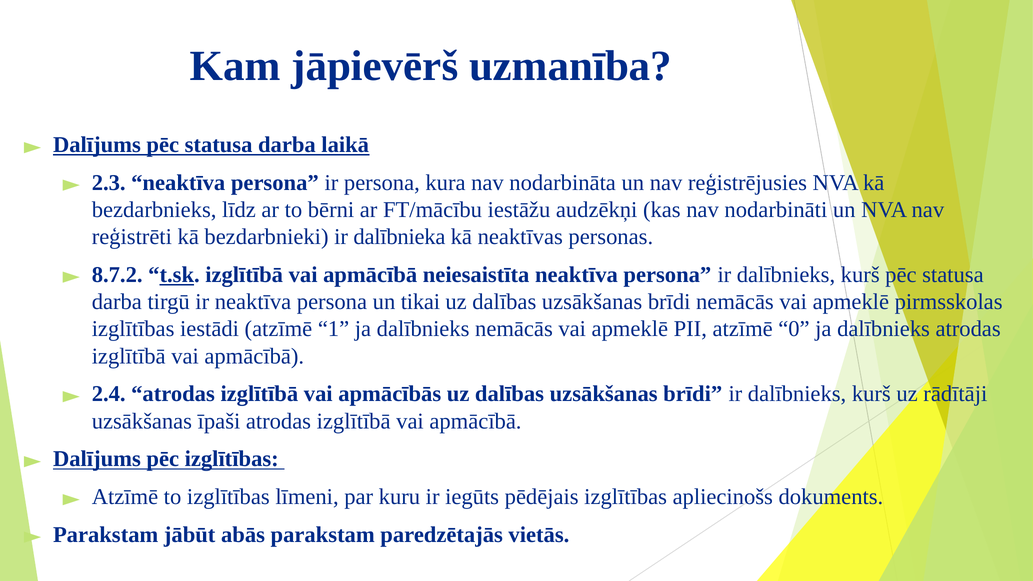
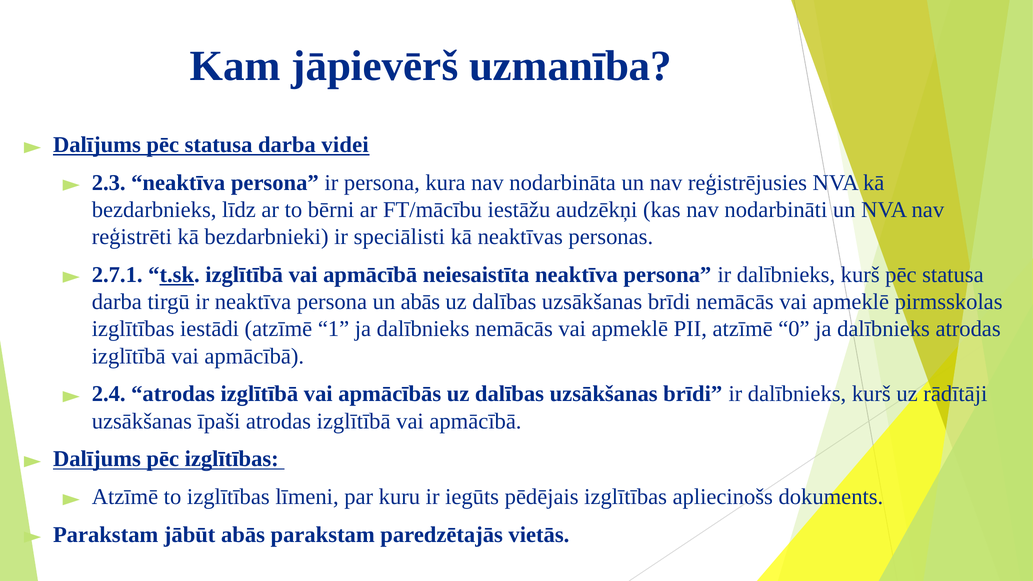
laikā: laikā -> videi
dalībnieka: dalībnieka -> speciālisti
8.7.2: 8.7.2 -> 2.7.1
un tikai: tikai -> abās
